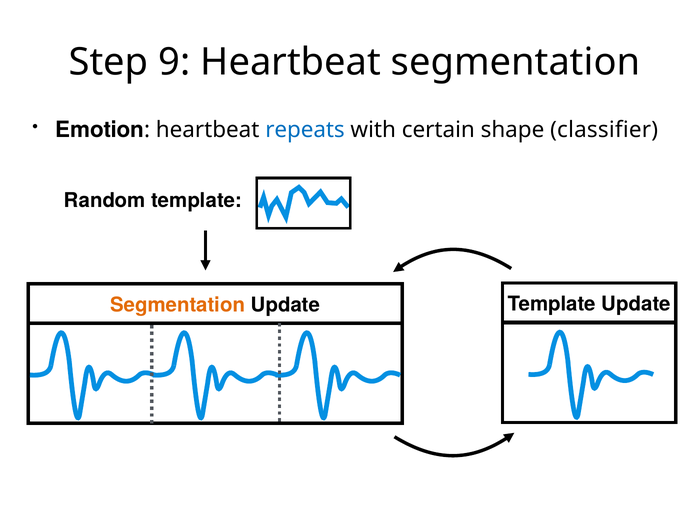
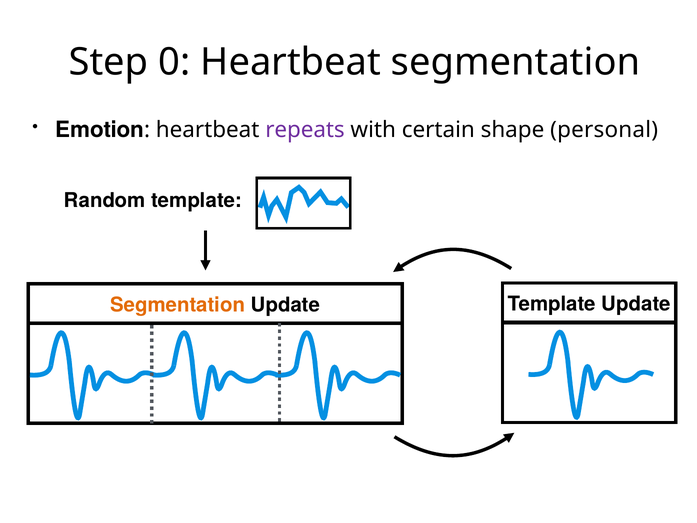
9: 9 -> 0
repeats colour: blue -> purple
classifier: classifier -> personal
